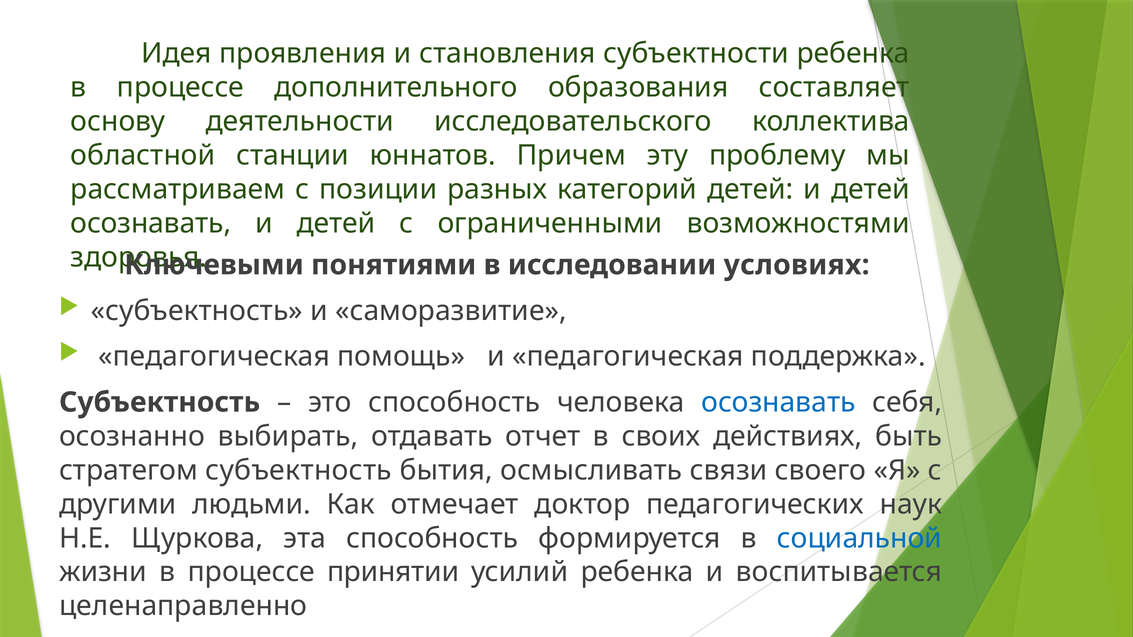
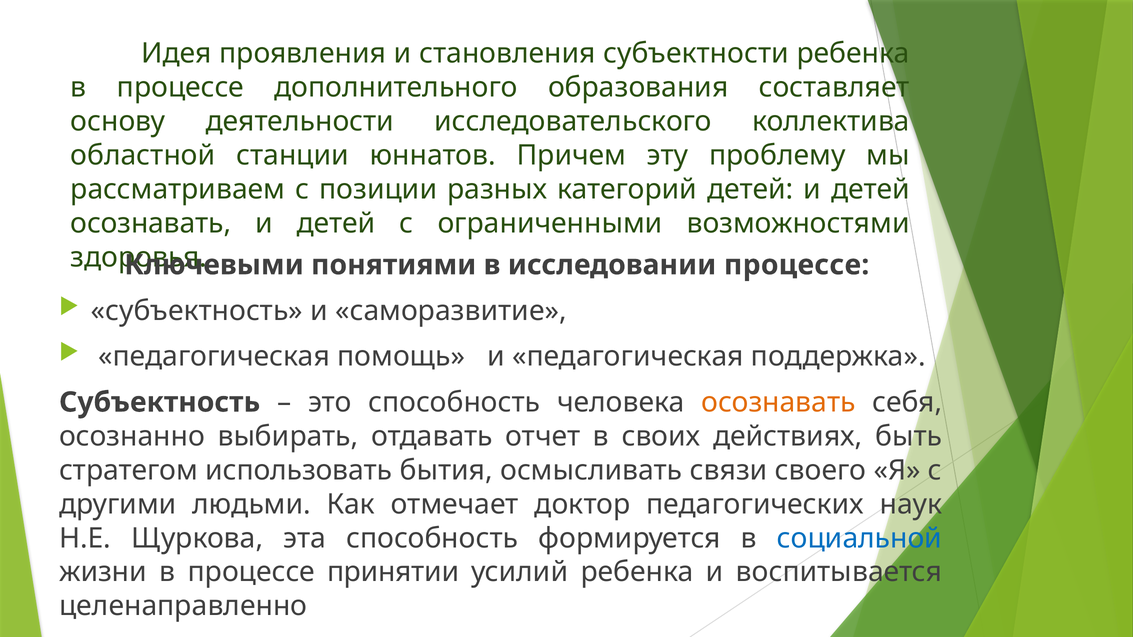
исследовании условиях: условиях -> процессе
осознавать at (778, 402) colour: blue -> orange
стратегом субъектность: субъектность -> использовать
